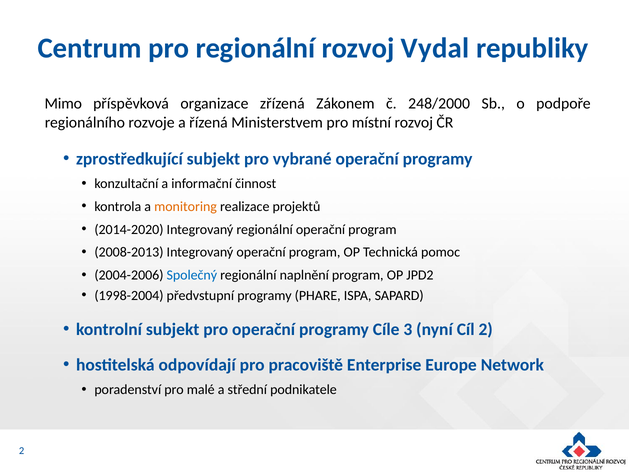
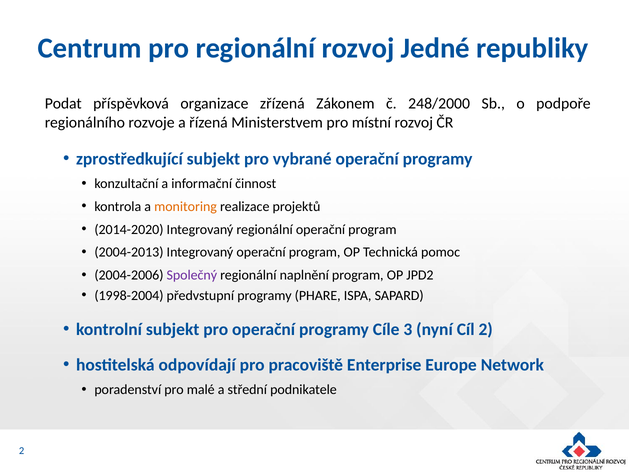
Vydal: Vydal -> Jedné
Mimo: Mimo -> Podat
2008-2013: 2008-2013 -> 2004-2013
Společný colour: blue -> purple
